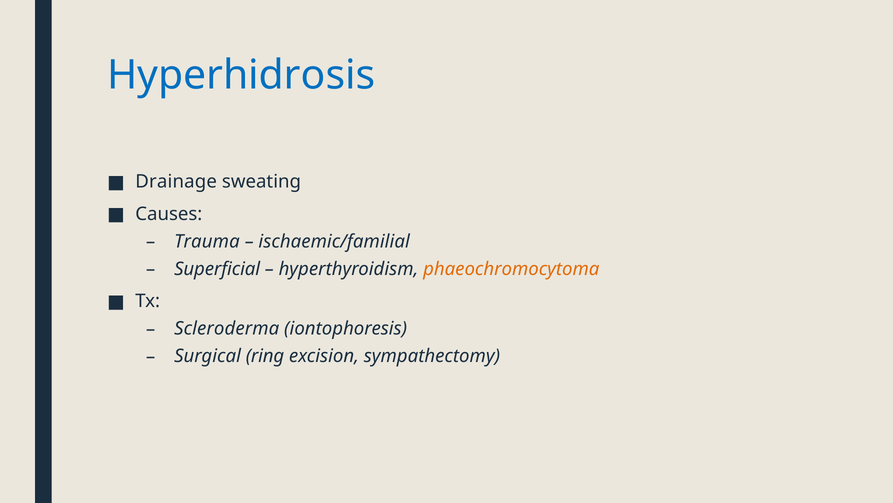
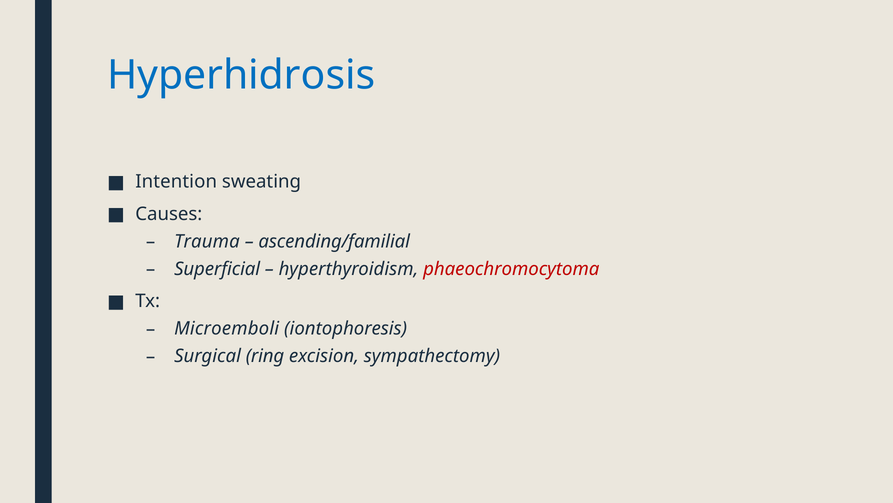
Drainage: Drainage -> Intention
ischaemic/familial: ischaemic/familial -> ascending/familial
phaeochromocytoma colour: orange -> red
Scleroderma: Scleroderma -> Microemboli
